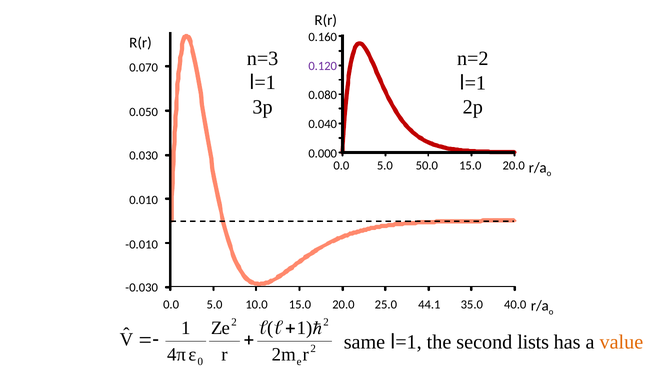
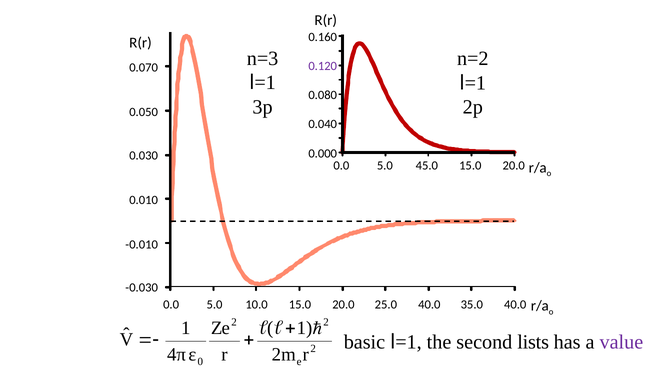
50.0: 50.0 -> 45.0
25.0 44.1: 44.1 -> 40.0
same: same -> basic
value colour: orange -> purple
